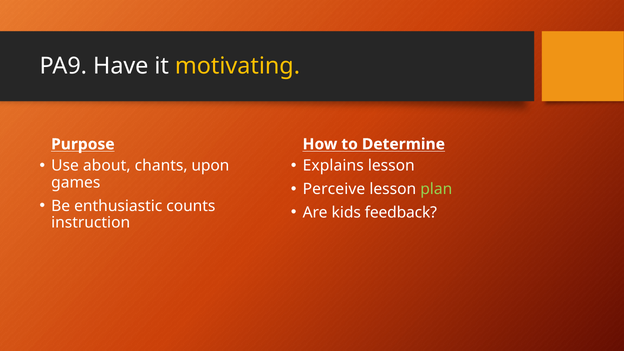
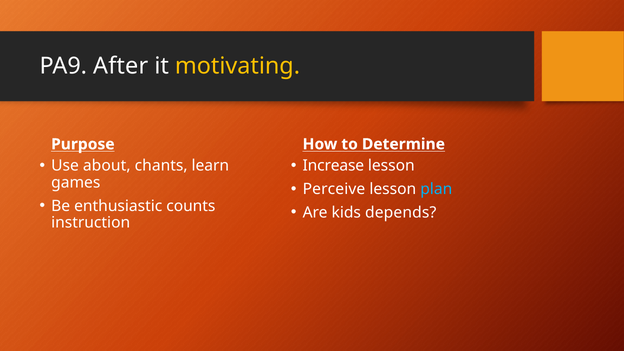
Have: Have -> After
upon: upon -> learn
Explains: Explains -> Increase
plan colour: light green -> light blue
feedback: feedback -> depends
